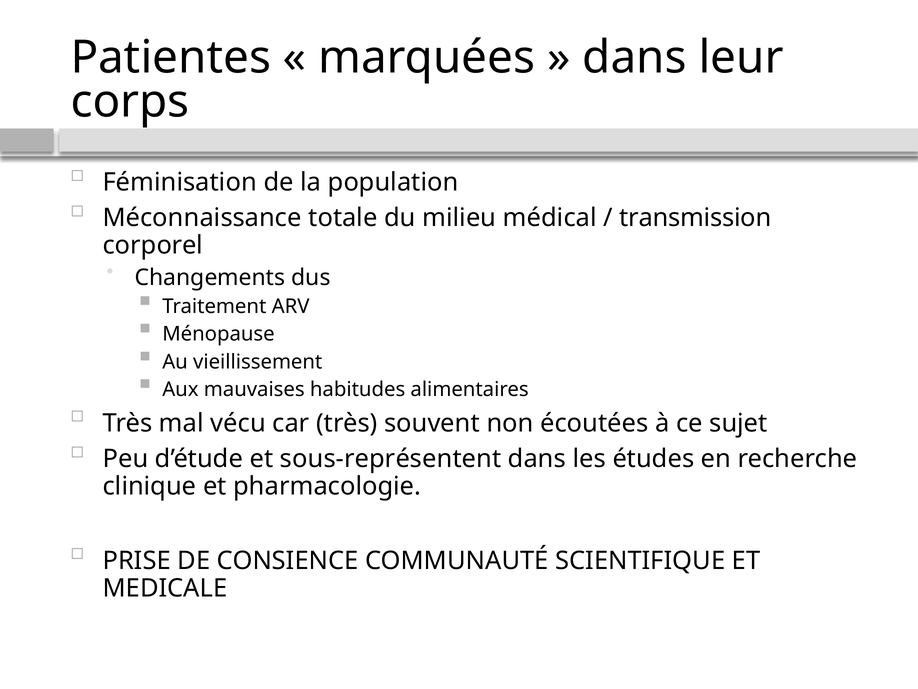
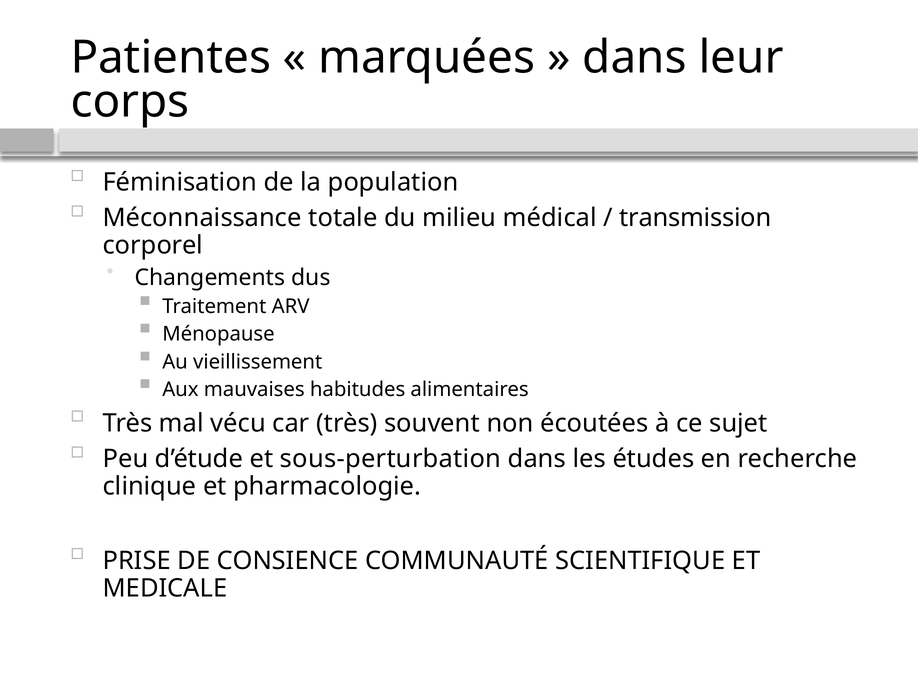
sous-représentent: sous-représentent -> sous-perturbation
